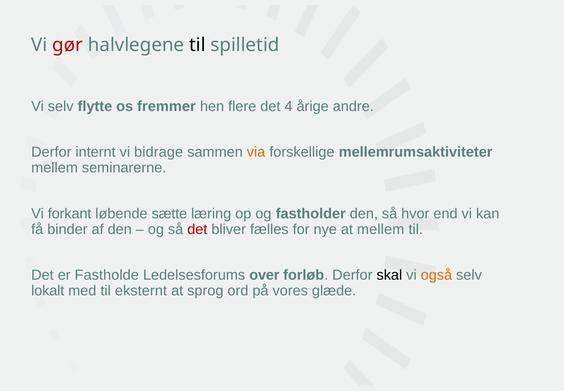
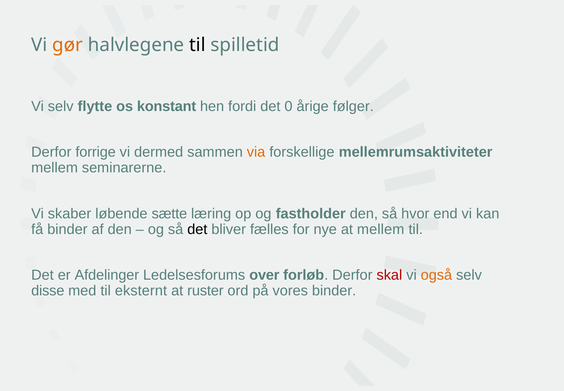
gør colour: red -> orange
fremmer: fremmer -> konstant
flere: flere -> fordi
4: 4 -> 0
andre: andre -> følger
internt: internt -> forrige
bidrage: bidrage -> dermed
forkant: forkant -> skaber
det at (197, 229) colour: red -> black
Fastholde: Fastholde -> Afdelinger
skal colour: black -> red
lokalt: lokalt -> disse
sprog: sprog -> ruster
vores glæde: glæde -> binder
